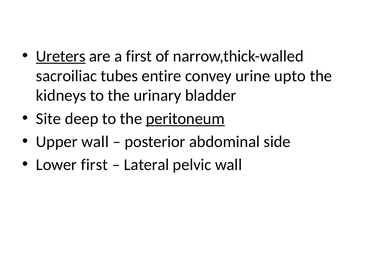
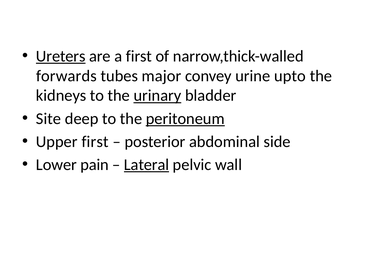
sacroiliac: sacroiliac -> forwards
entire: entire -> major
urinary underline: none -> present
Upper wall: wall -> first
Lower first: first -> pain
Lateral underline: none -> present
